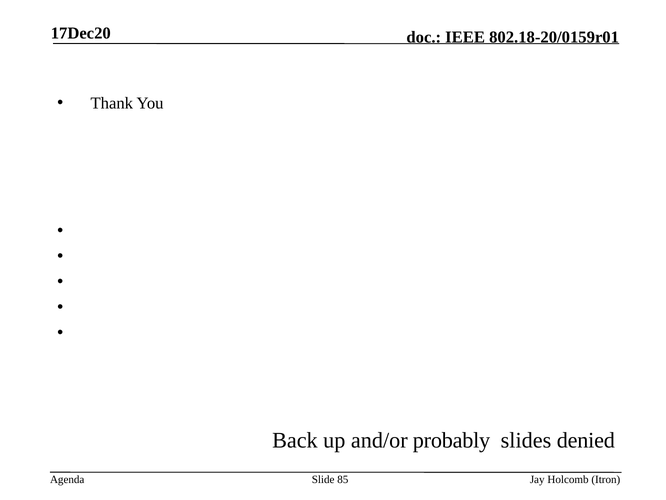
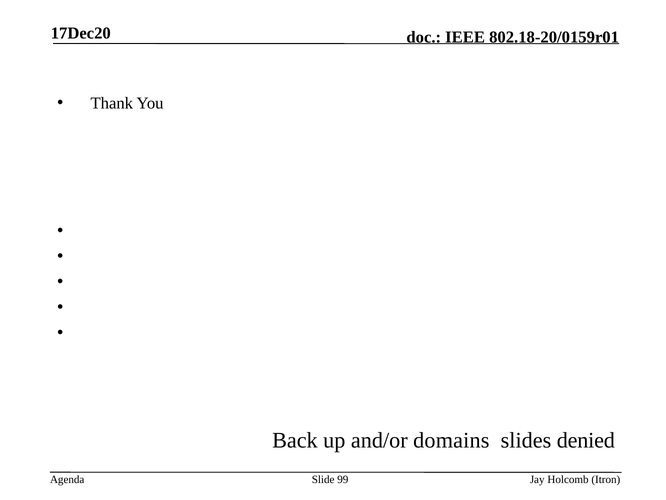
probably: probably -> domains
85: 85 -> 99
